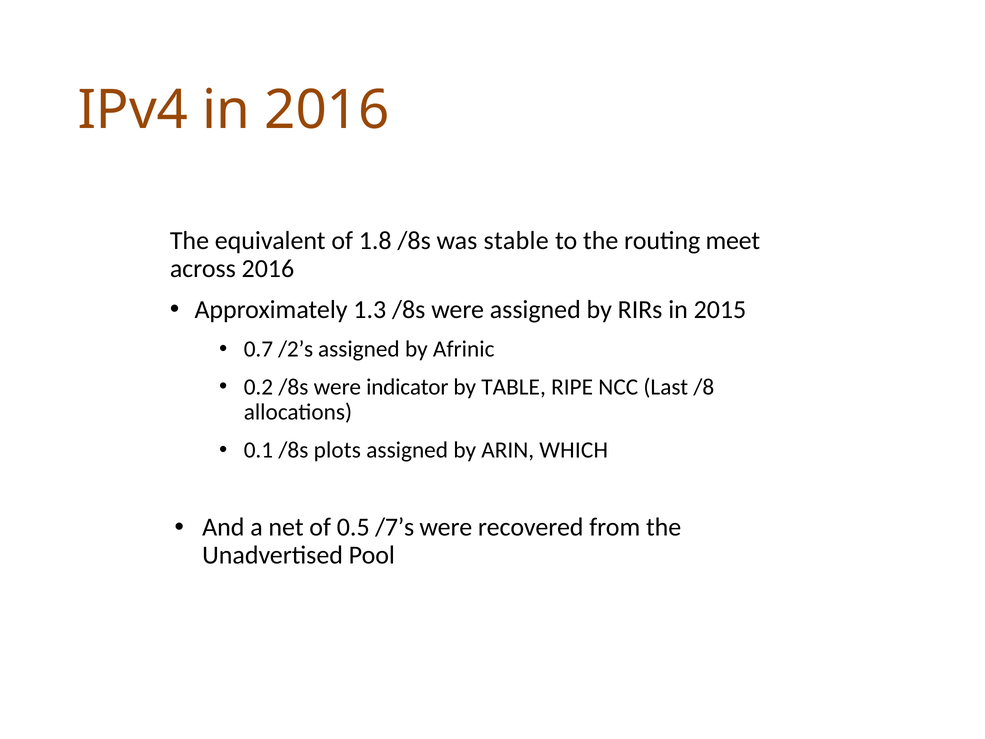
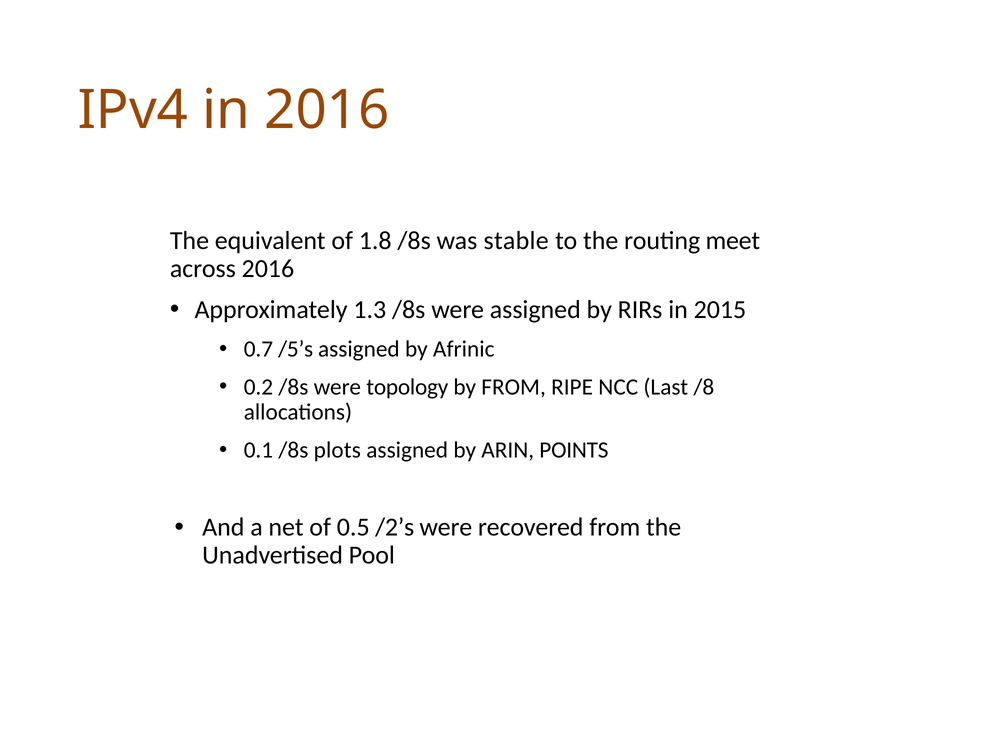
/2’s: /2’s -> /5’s
indicator: indicator -> topology
by TABLE: TABLE -> FROM
WHICH: WHICH -> POINTS
/7’s: /7’s -> /2’s
